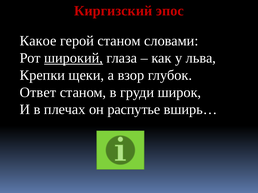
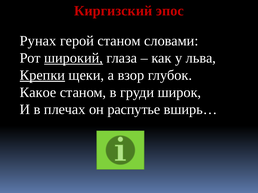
Какое: Какое -> Рунах
Крепки underline: none -> present
Ответ: Ответ -> Какое
